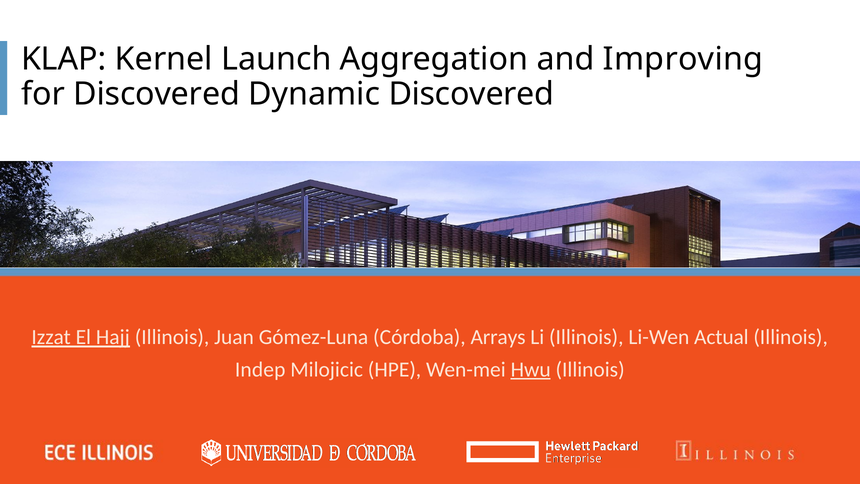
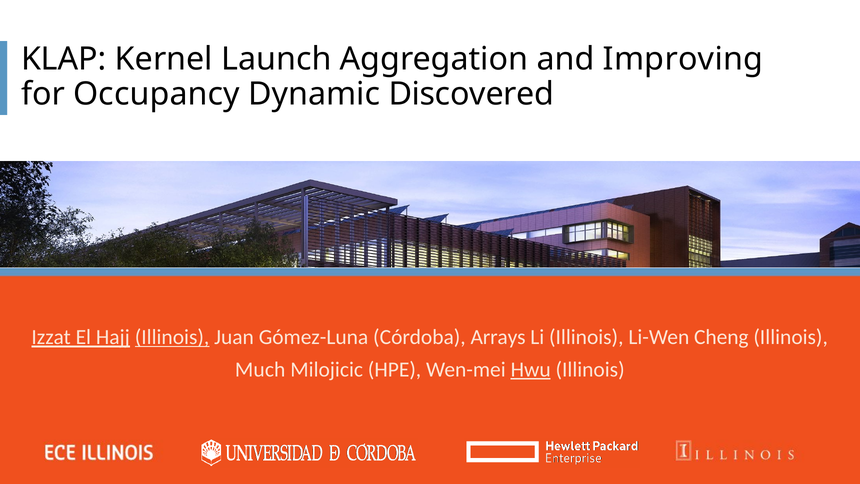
for Discovered: Discovered -> Occupancy
Illinois at (172, 337) underline: none -> present
Actual: Actual -> Cheng
Indep: Indep -> Much
